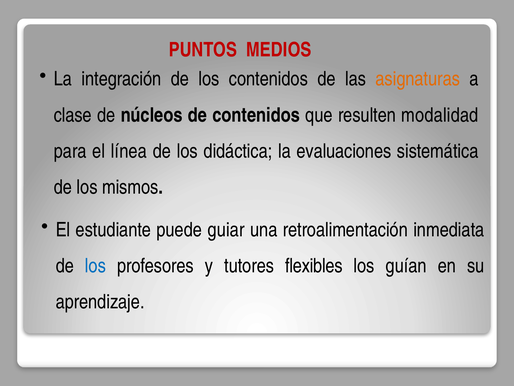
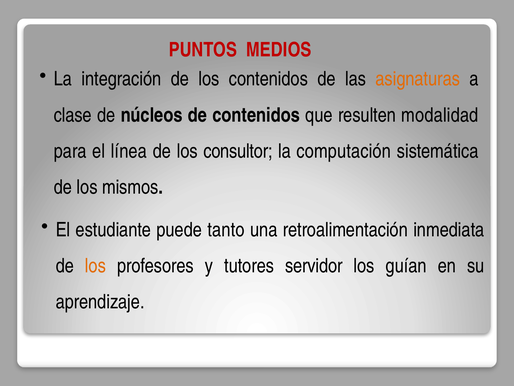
didáctica: didáctica -> consultor
evaluaciones: evaluaciones -> computación
guiar: guiar -> tanto
los at (95, 265) colour: blue -> orange
flexibles: flexibles -> servidor
